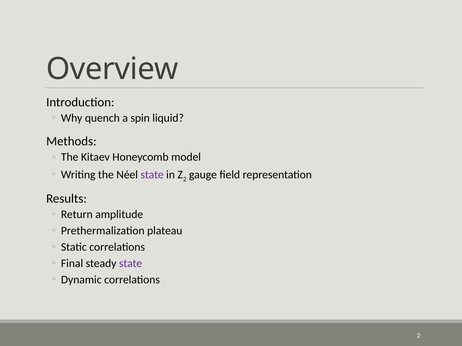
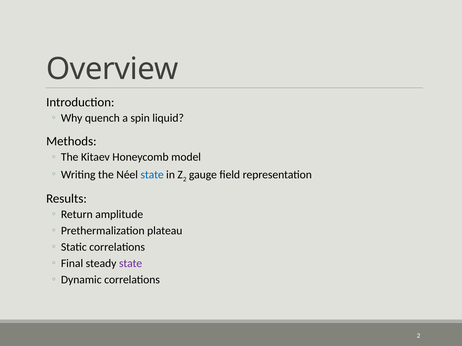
state at (152, 175) colour: purple -> blue
